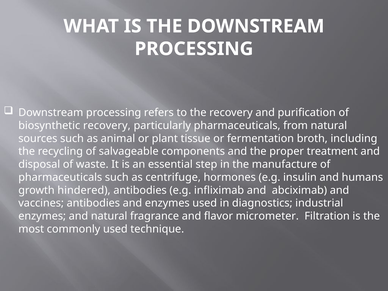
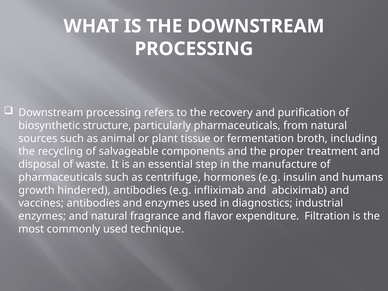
biosynthetic recovery: recovery -> structure
micrometer: micrometer -> expenditure
